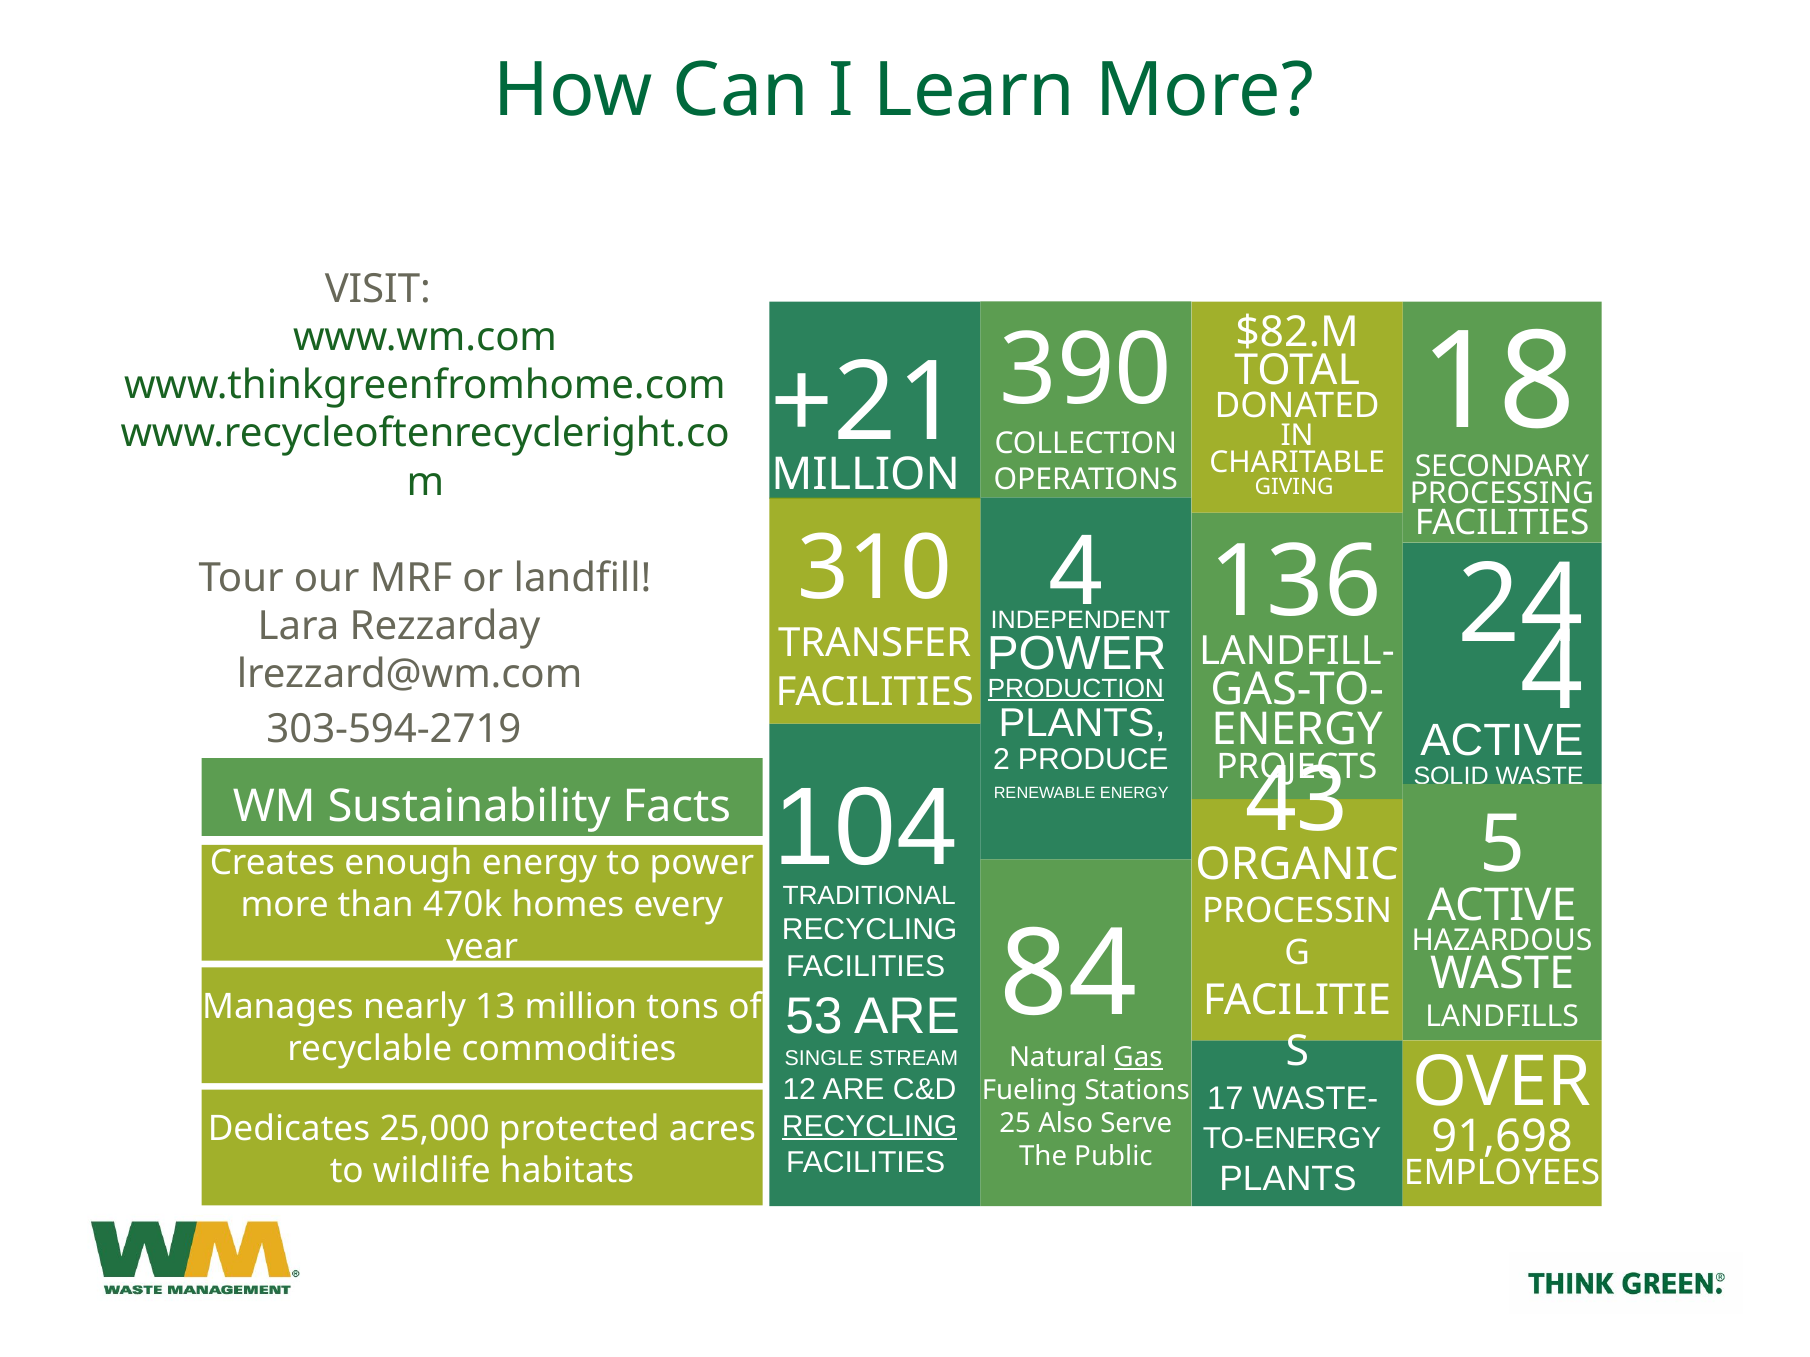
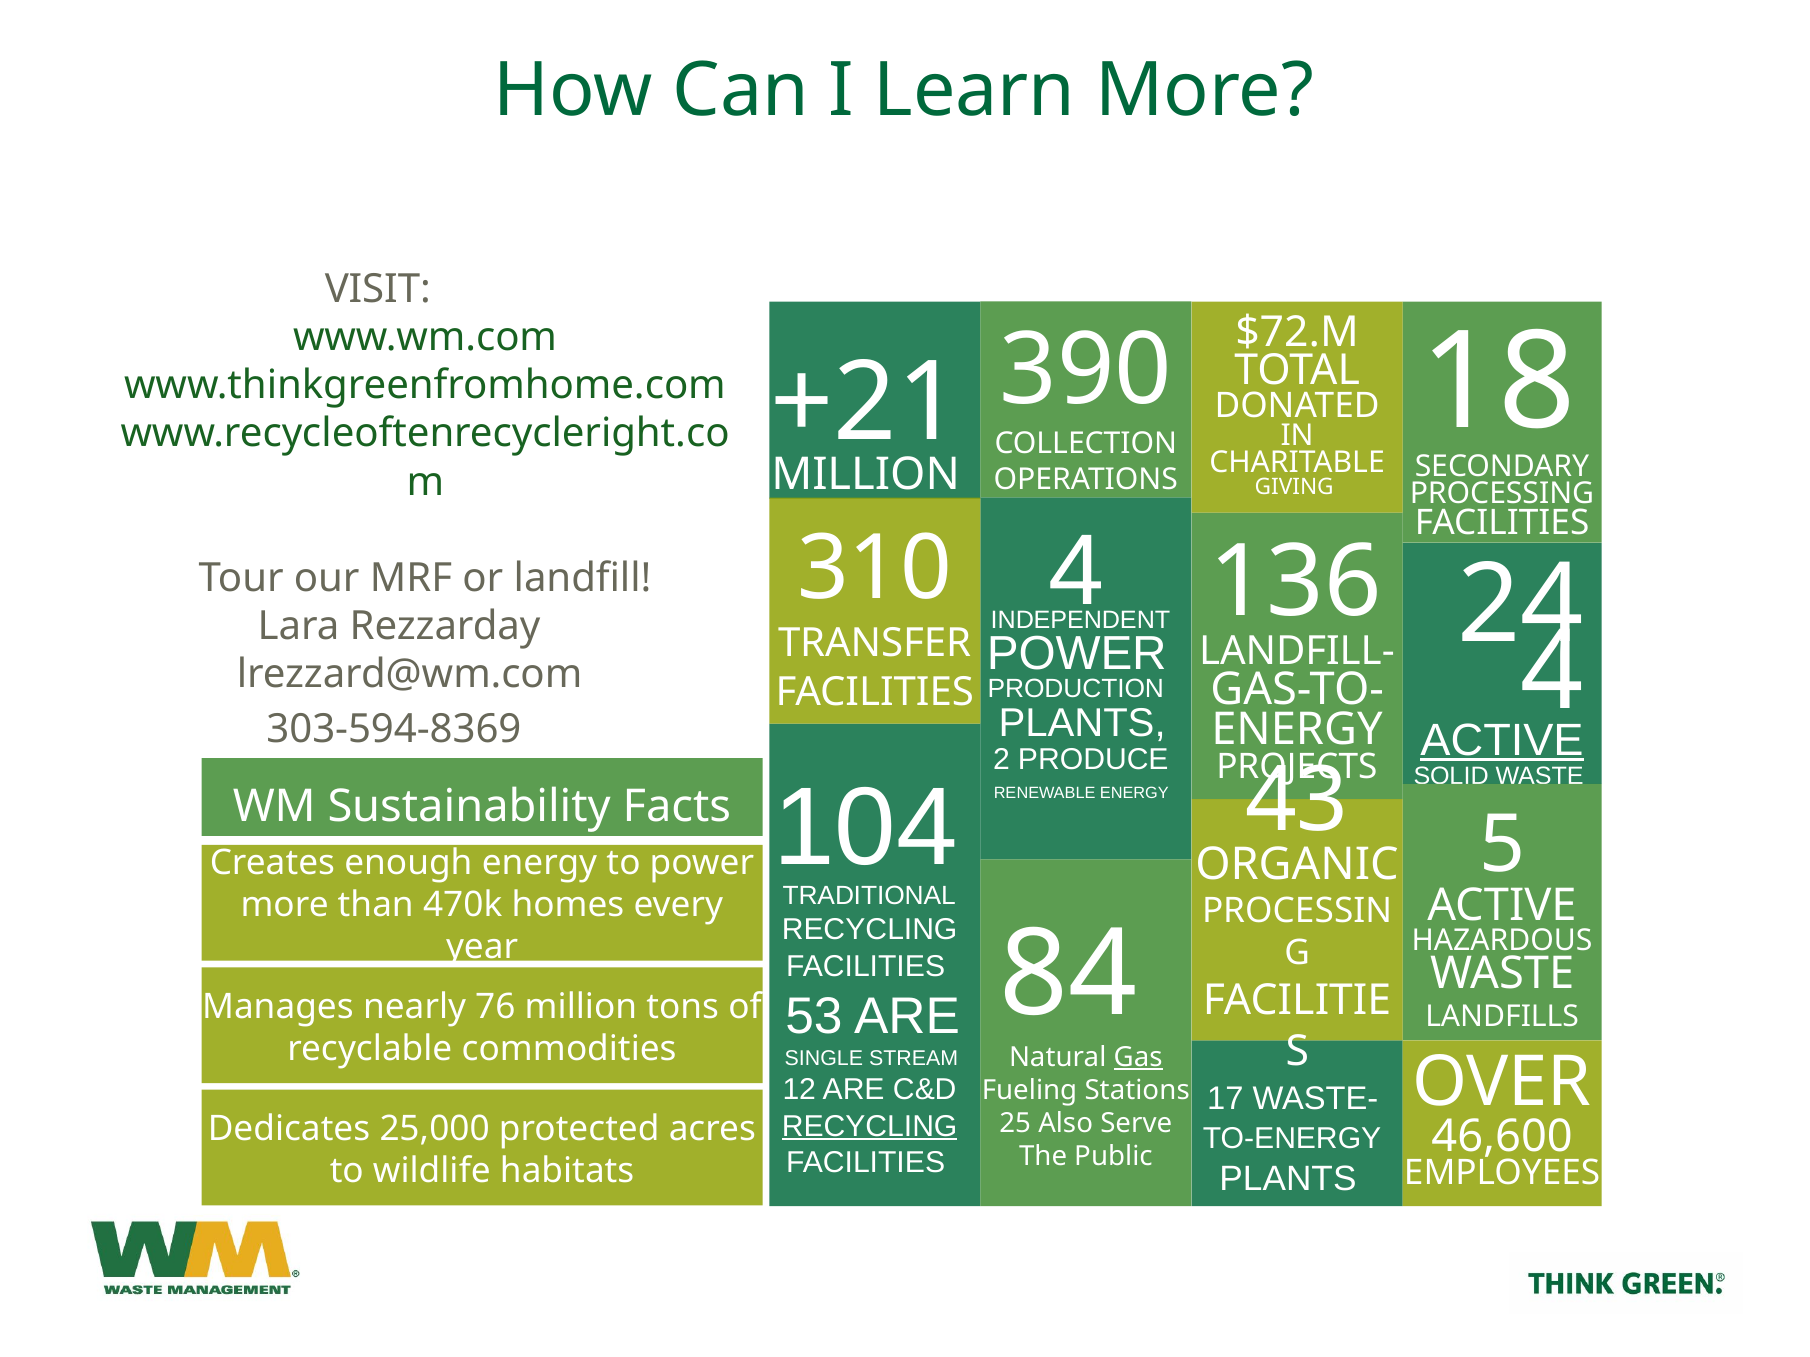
$82.M: $82.M -> $72.M
PRODUCTION underline: present -> none
303-594-2719: 303-594-2719 -> 303-594-8369
ACTIVE at (1502, 741) underline: none -> present
13: 13 -> 76
91,698: 91,698 -> 46,600
